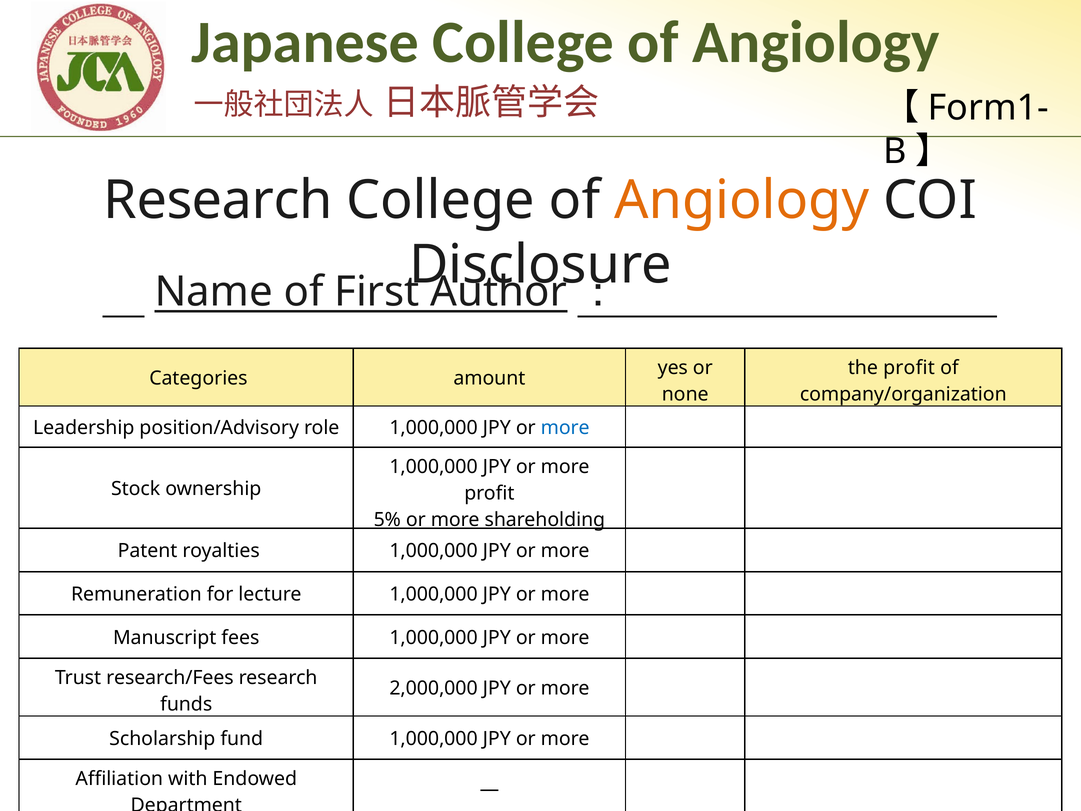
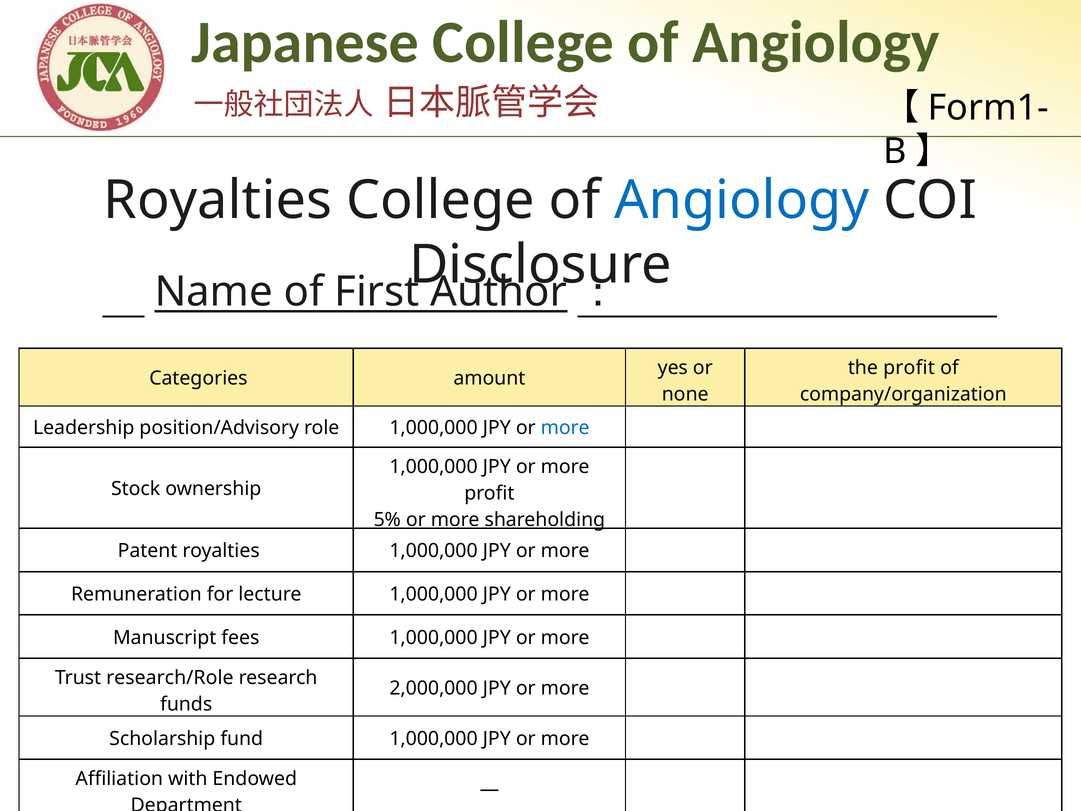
Research at (218, 200): Research -> Royalties
Angiology at (742, 200) colour: orange -> blue
research/Fees: research/Fees -> research/Role
